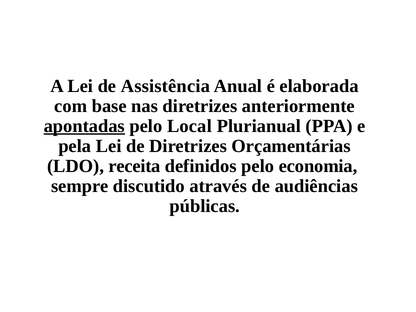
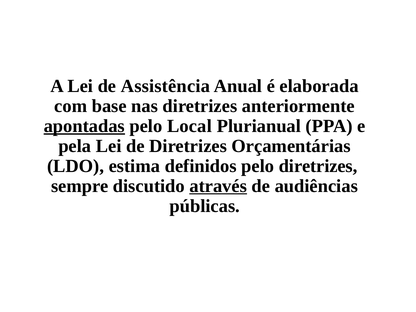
receita: receita -> estima
pelo economia: economia -> diretrizes
através underline: none -> present
